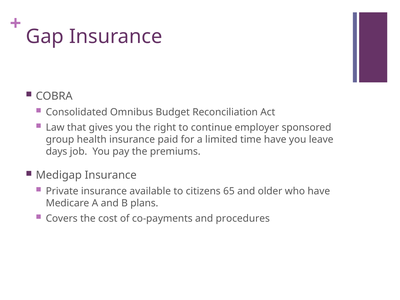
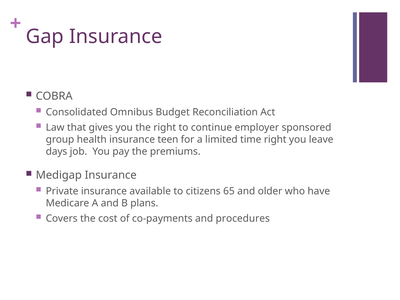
paid: paid -> teen
time have: have -> right
